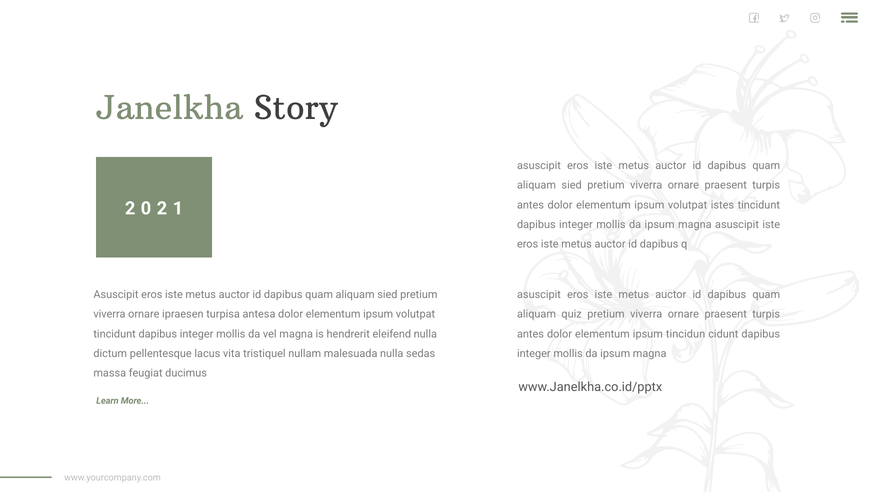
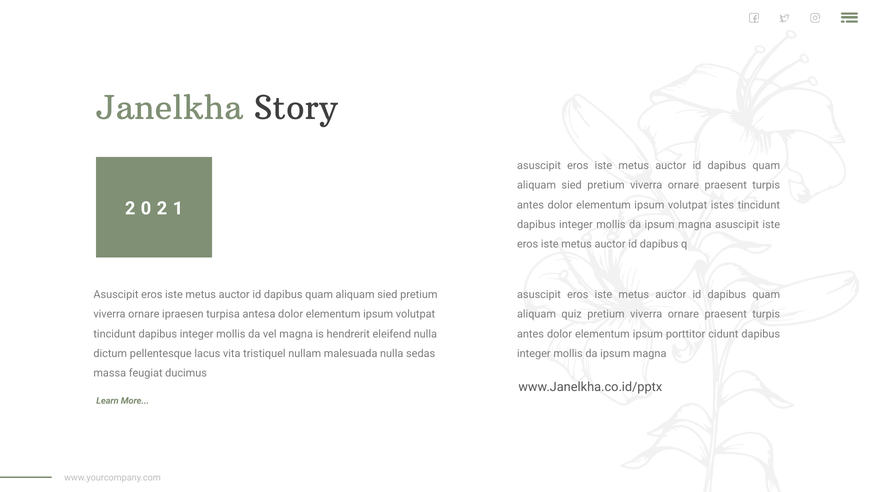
tincidun: tincidun -> porttitor
